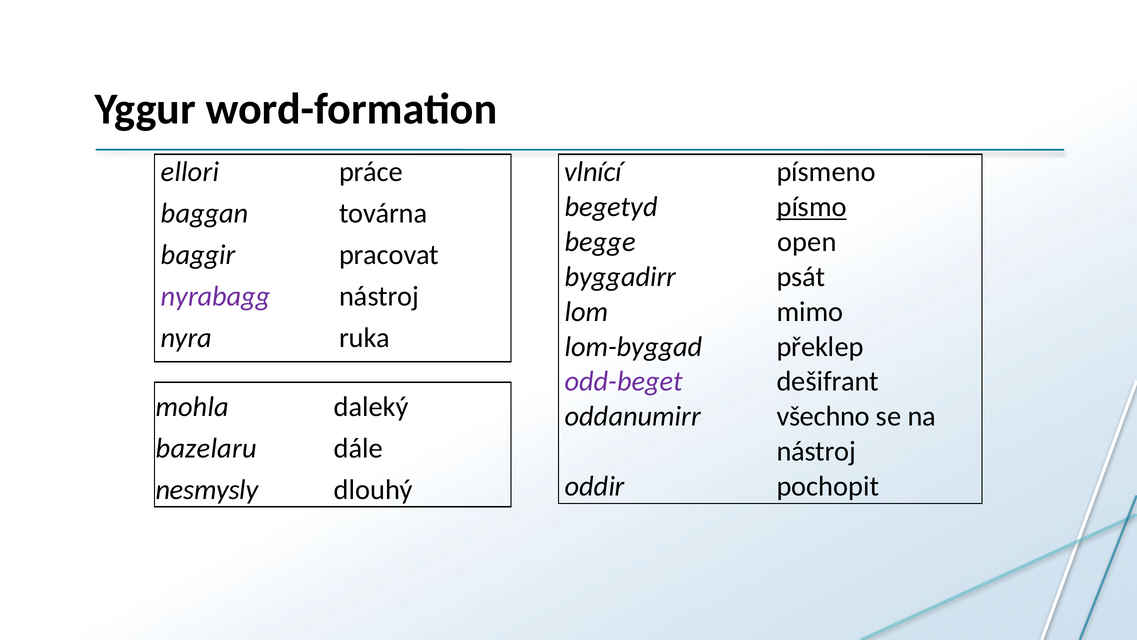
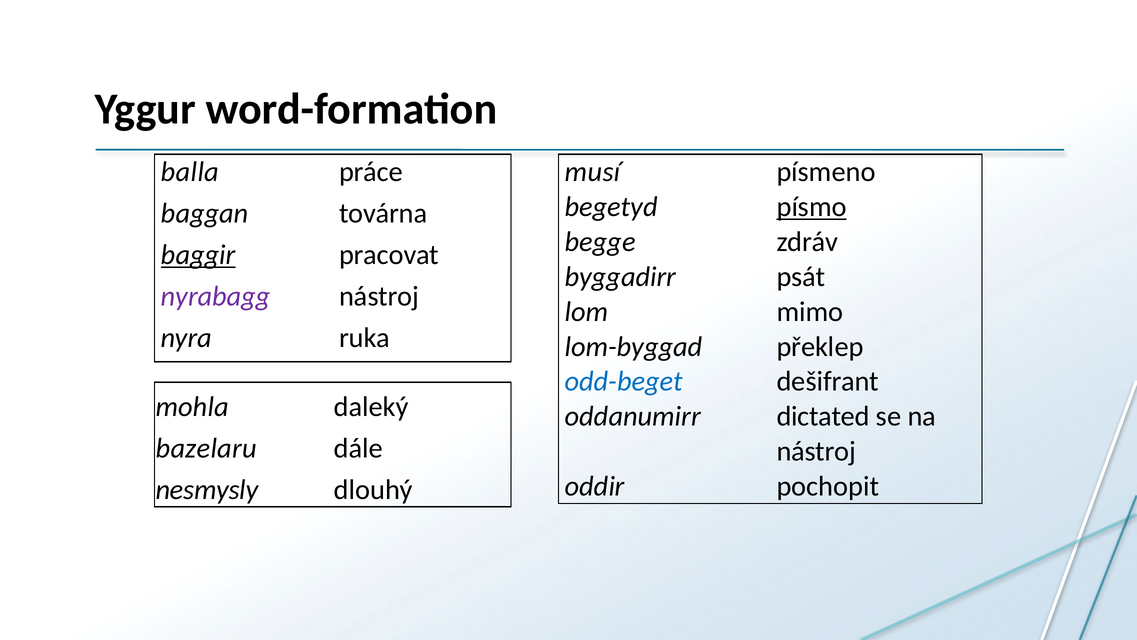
ellori: ellori -> balla
vlnící: vlnící -> musí
open: open -> zdráv
baggir underline: none -> present
odd-beget colour: purple -> blue
všechno: všechno -> dictated
